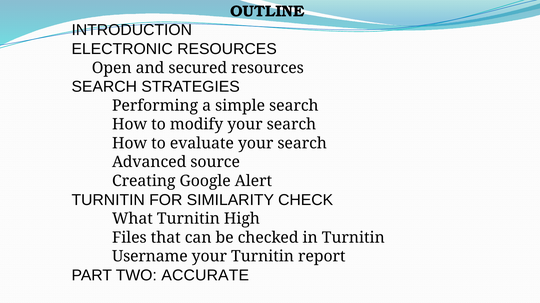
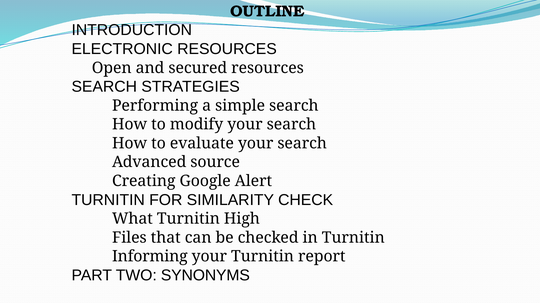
Username: Username -> Informing
ACCURATE: ACCURATE -> SYNONYMS
